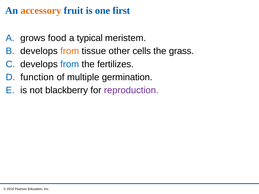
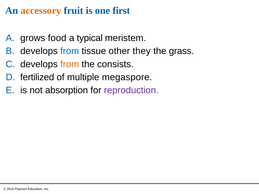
from at (70, 51) colour: orange -> blue
cells: cells -> they
from at (70, 64) colour: blue -> orange
fertilizes: fertilizes -> consists
function: function -> fertilized
germination: germination -> megaspore
blackberry: blackberry -> absorption
